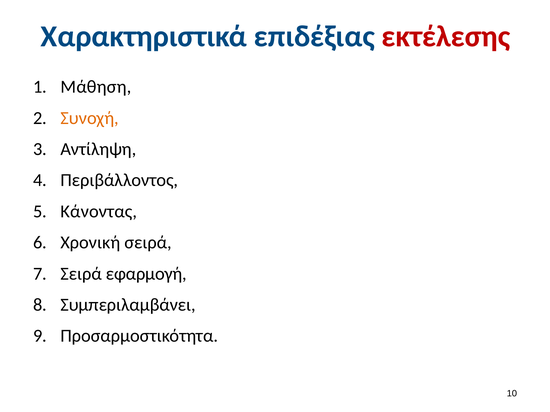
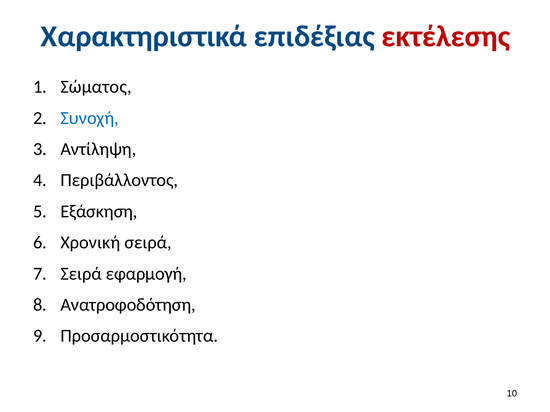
Μάθηση: Μάθηση -> Σώματος
Συνοχή colour: orange -> blue
Κάνοντας: Κάνοντας -> Εξάσκηση
Συμπεριλαμβάνει: Συμπεριλαμβάνει -> Ανατροφοδότηση
